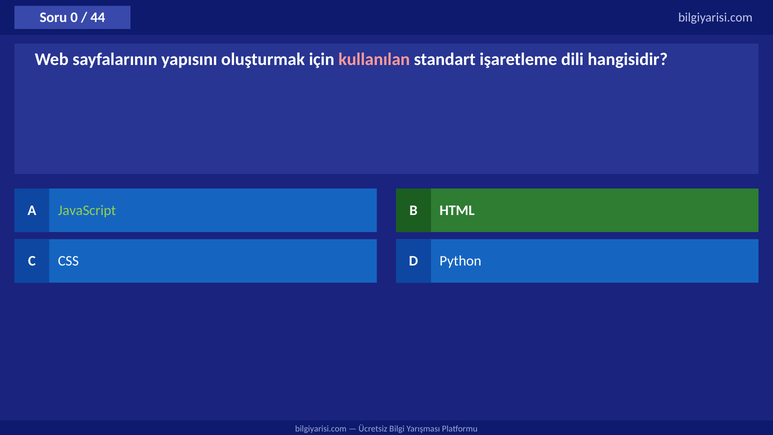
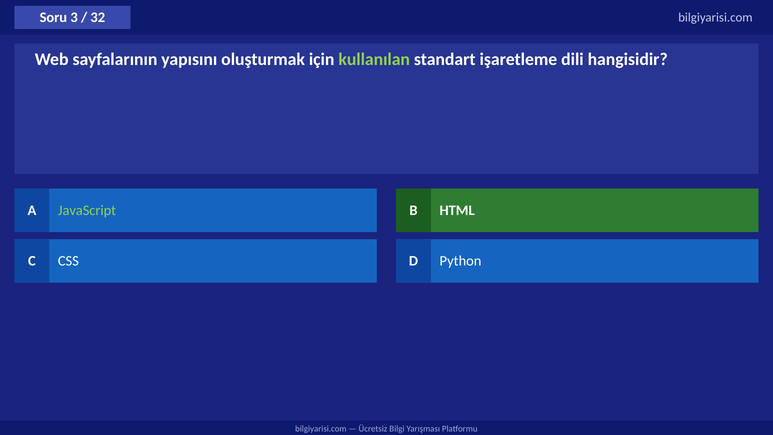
0: 0 -> 3
44: 44 -> 32
kullanılan colour: pink -> light green
